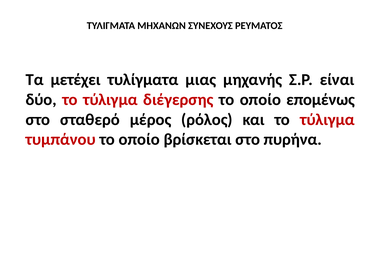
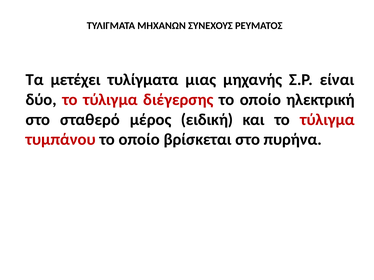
επομένως: επομένως -> ηλεκτρική
ρόλος: ρόλος -> ειδική
